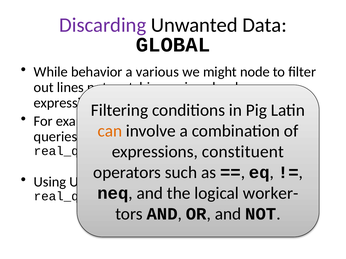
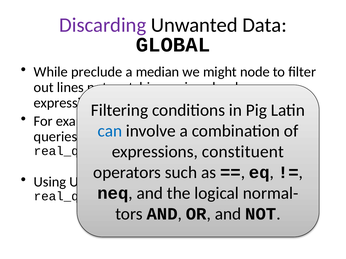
behavior: behavior -> preclude
various: various -> median
can colour: orange -> blue
worker-: worker- -> normal-
